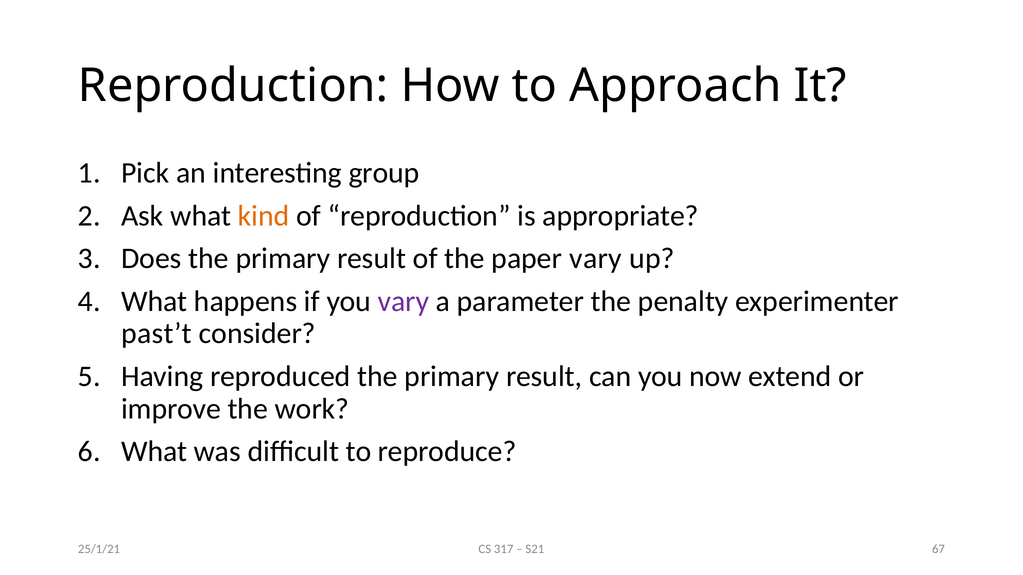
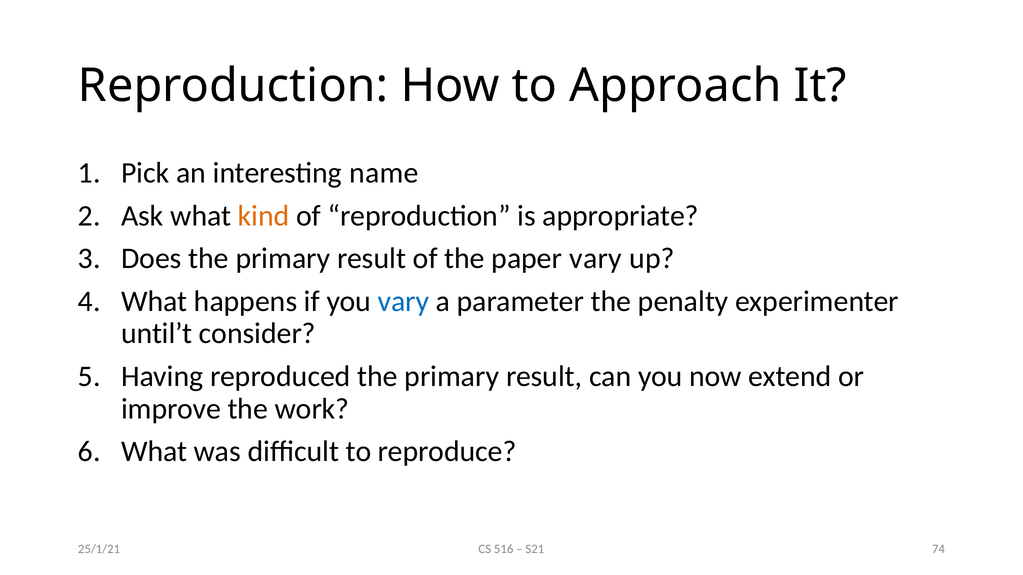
group: group -> name
vary at (403, 302) colour: purple -> blue
past’t: past’t -> until’t
317: 317 -> 516
67: 67 -> 74
